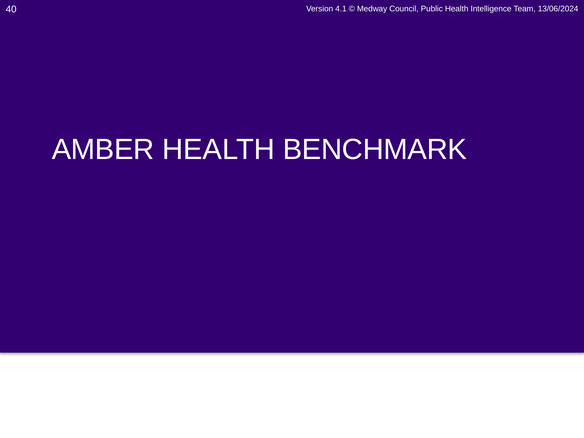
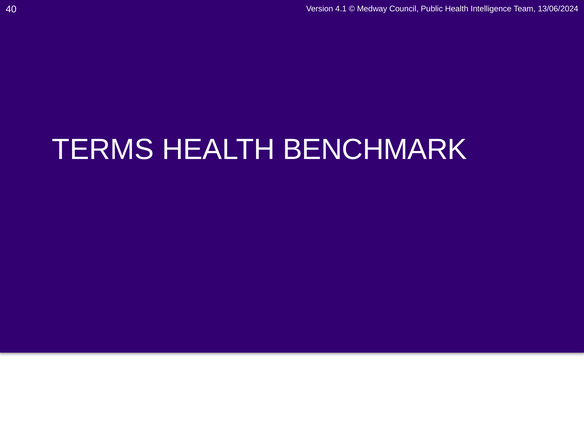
AMBER: AMBER -> TERMS
